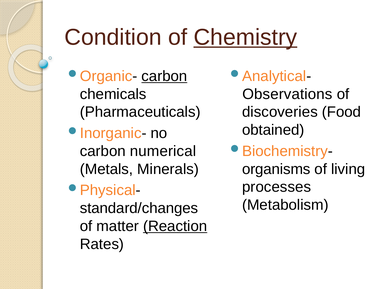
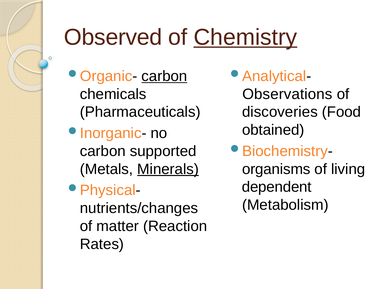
Condition: Condition -> Observed
numerical: numerical -> supported
Minerals underline: none -> present
processes: processes -> dependent
standard/changes: standard/changes -> nutrients/changes
Reaction underline: present -> none
